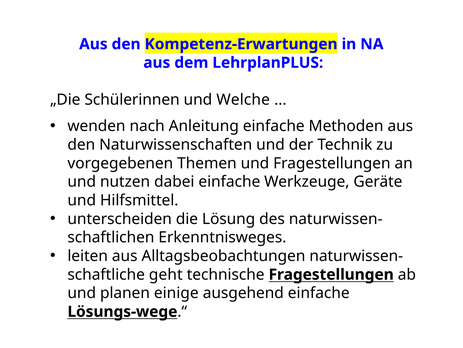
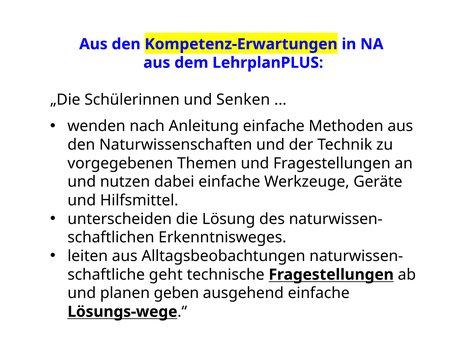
Welche: Welche -> Senken
einige: einige -> geben
